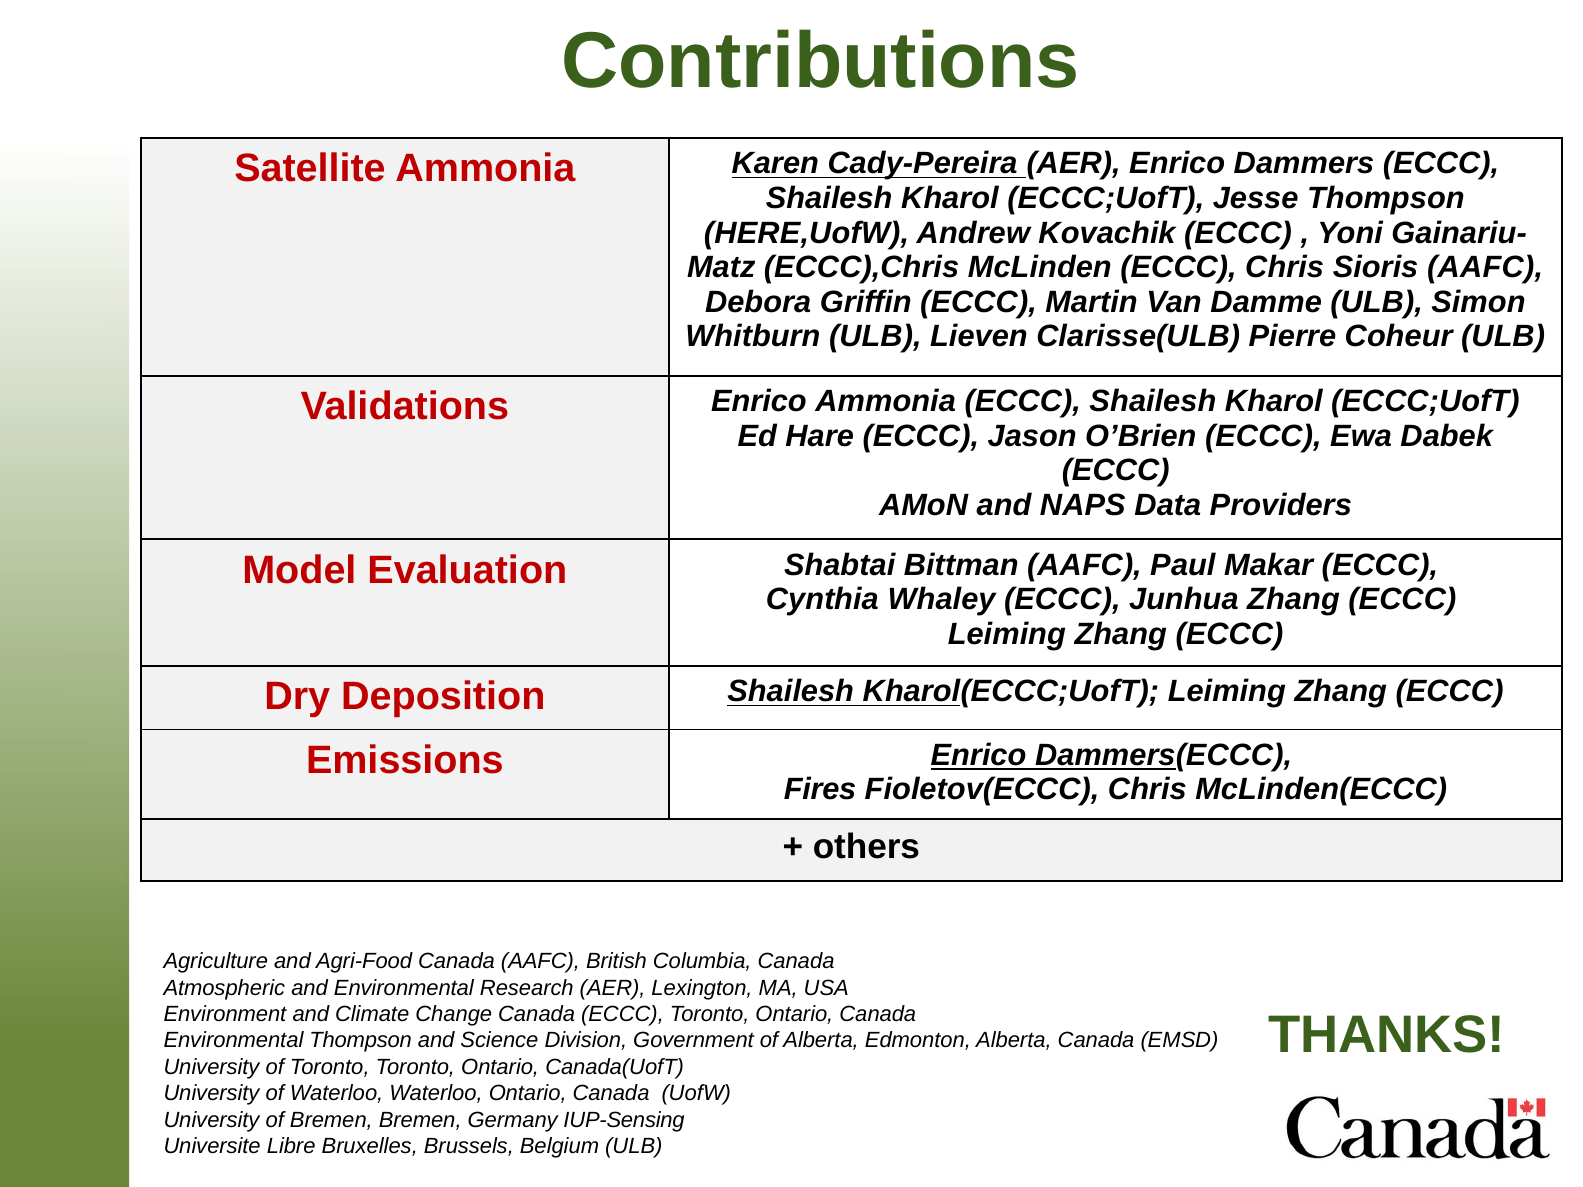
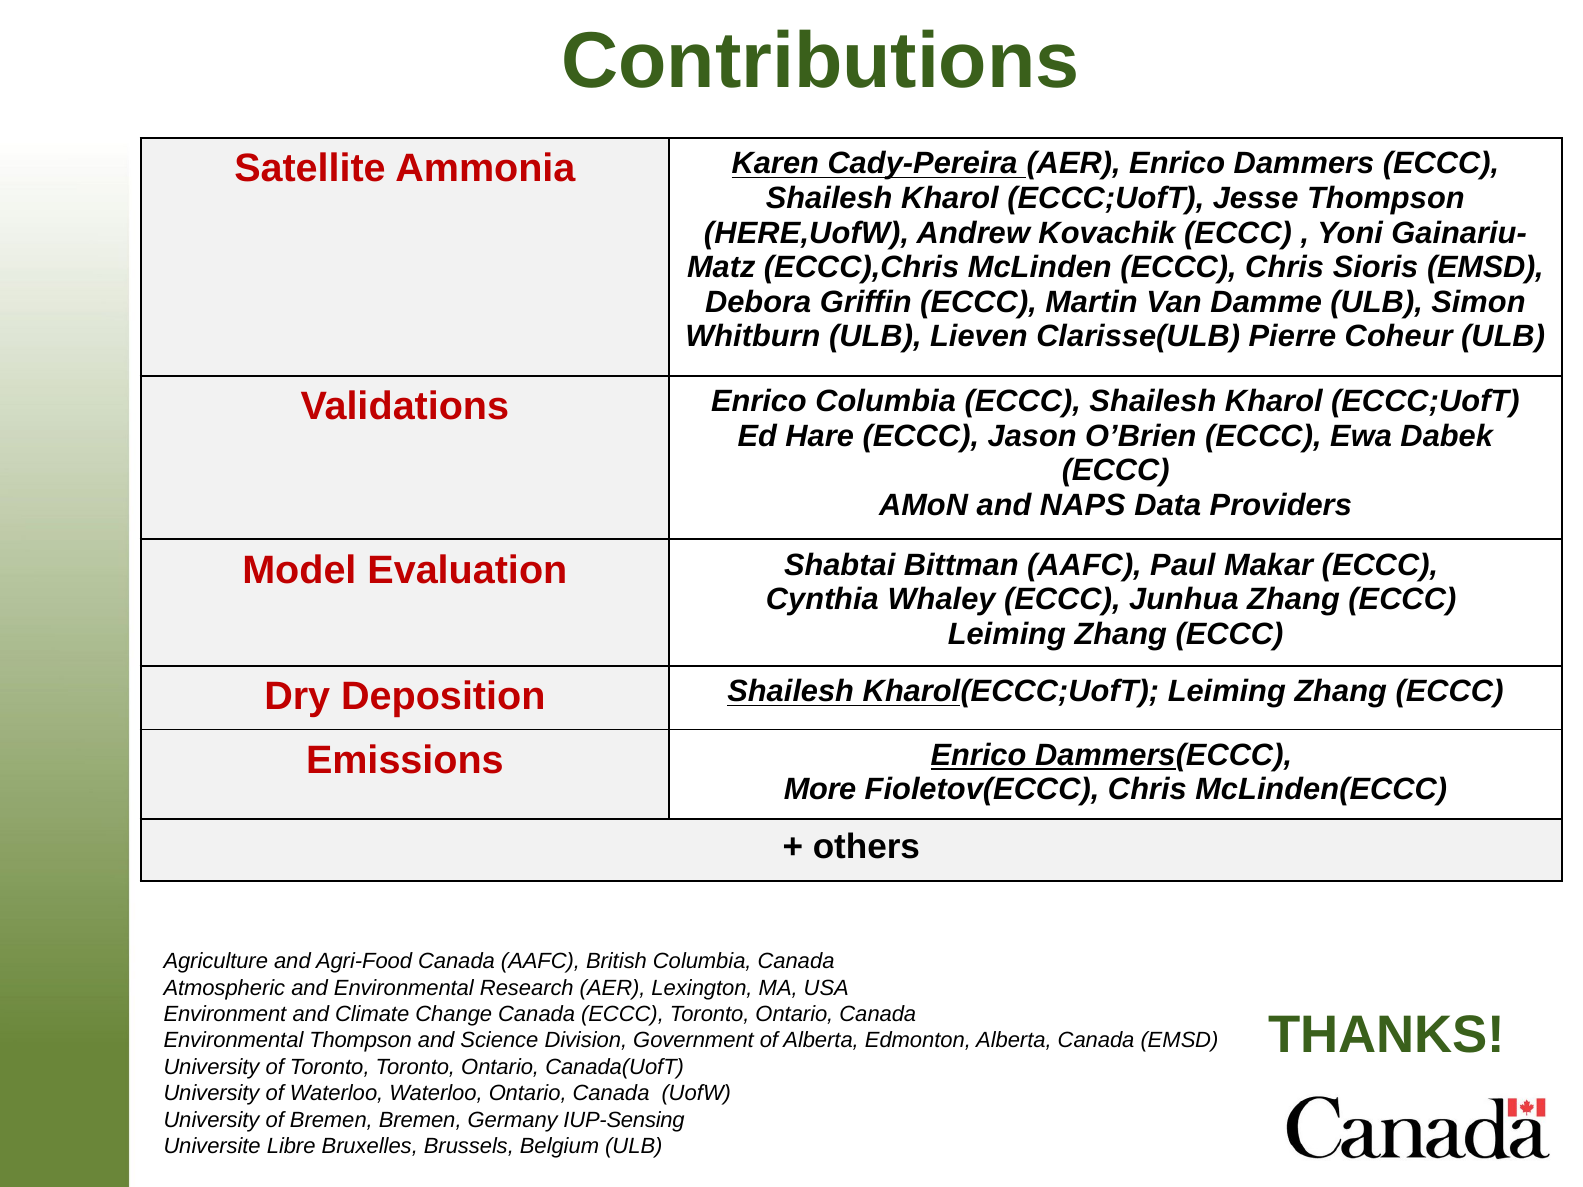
Sioris AAFC: AAFC -> EMSD
Enrico Ammonia: Ammonia -> Columbia
Fires: Fires -> More
